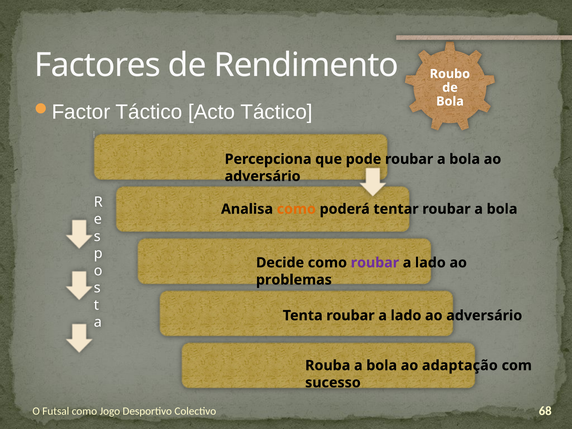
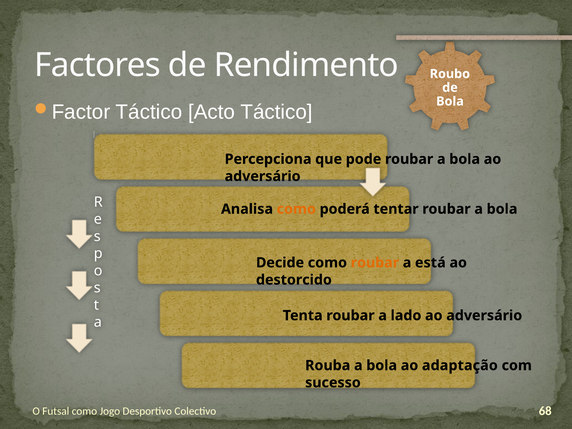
roubar at (375, 263) colour: purple -> orange
lado at (430, 263): lado -> está
problemas: problemas -> destorcido
